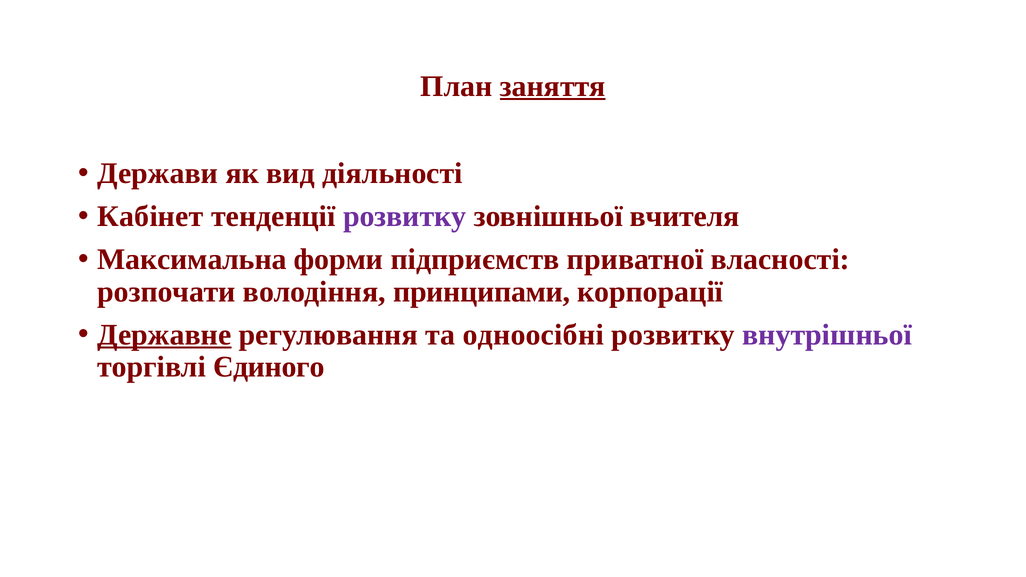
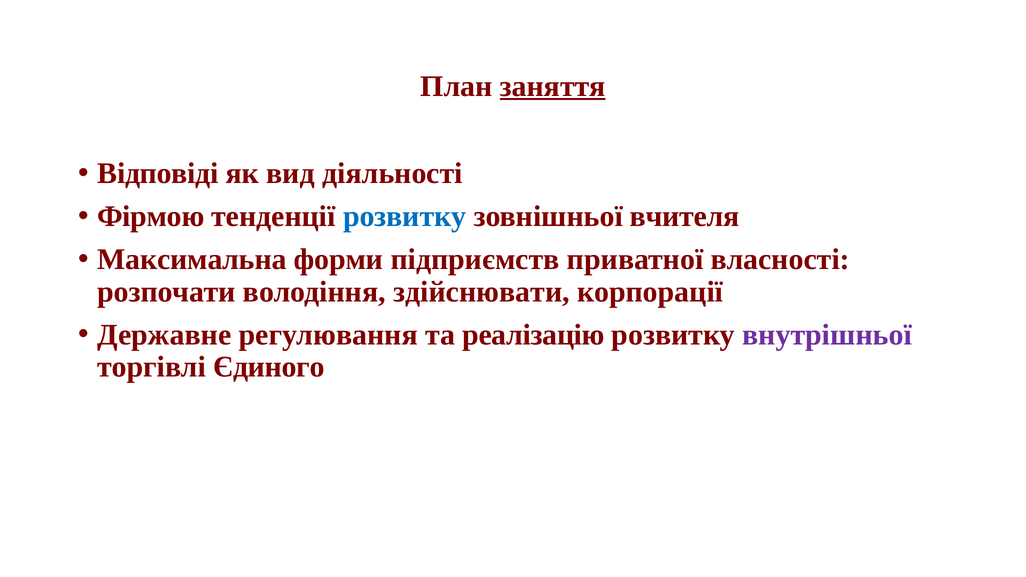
Держави: Держави -> Відповіді
Кабінет: Кабінет -> Фірмою
розвитку at (405, 216) colour: purple -> blue
принципами: принципами -> здійснювати
Державне underline: present -> none
одноосібні: одноосібні -> реалізацію
